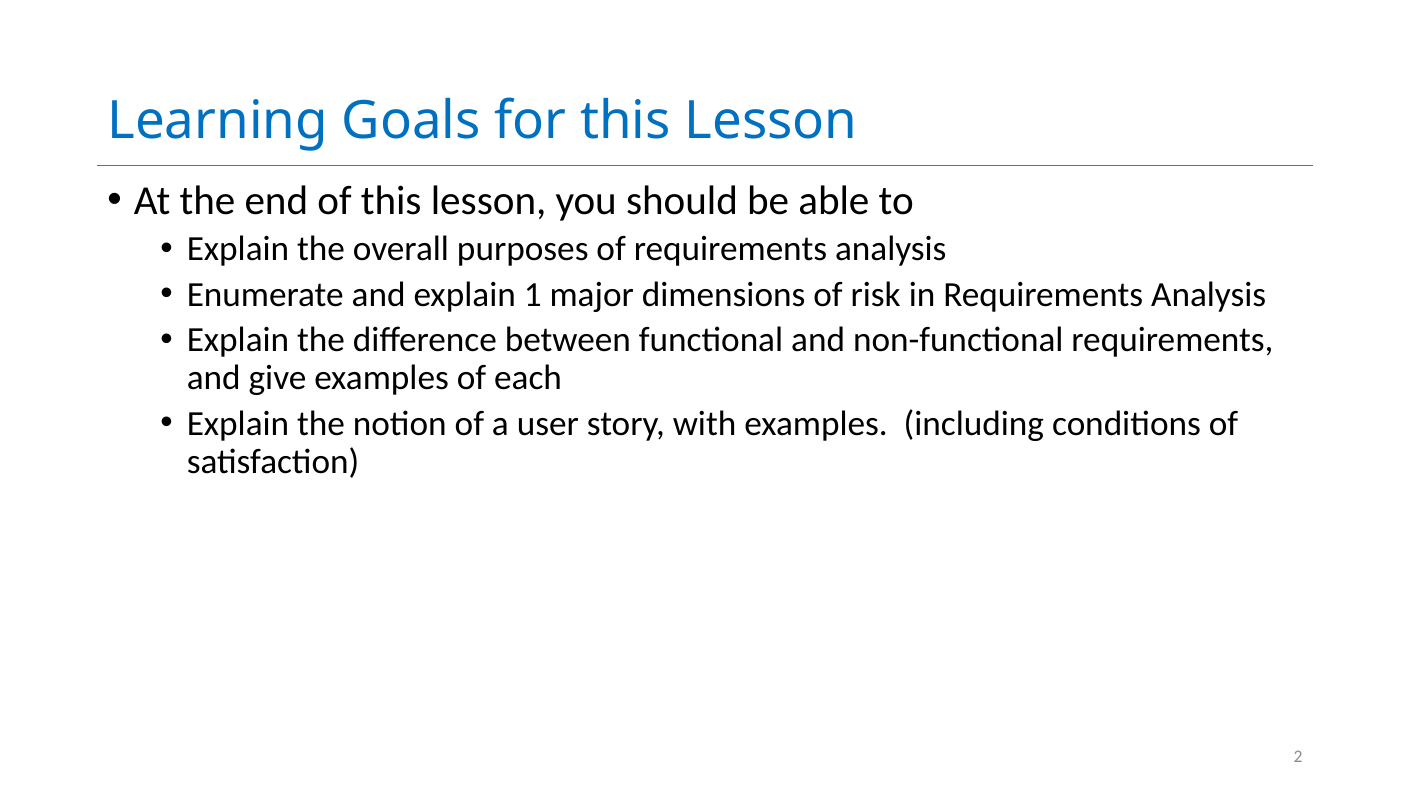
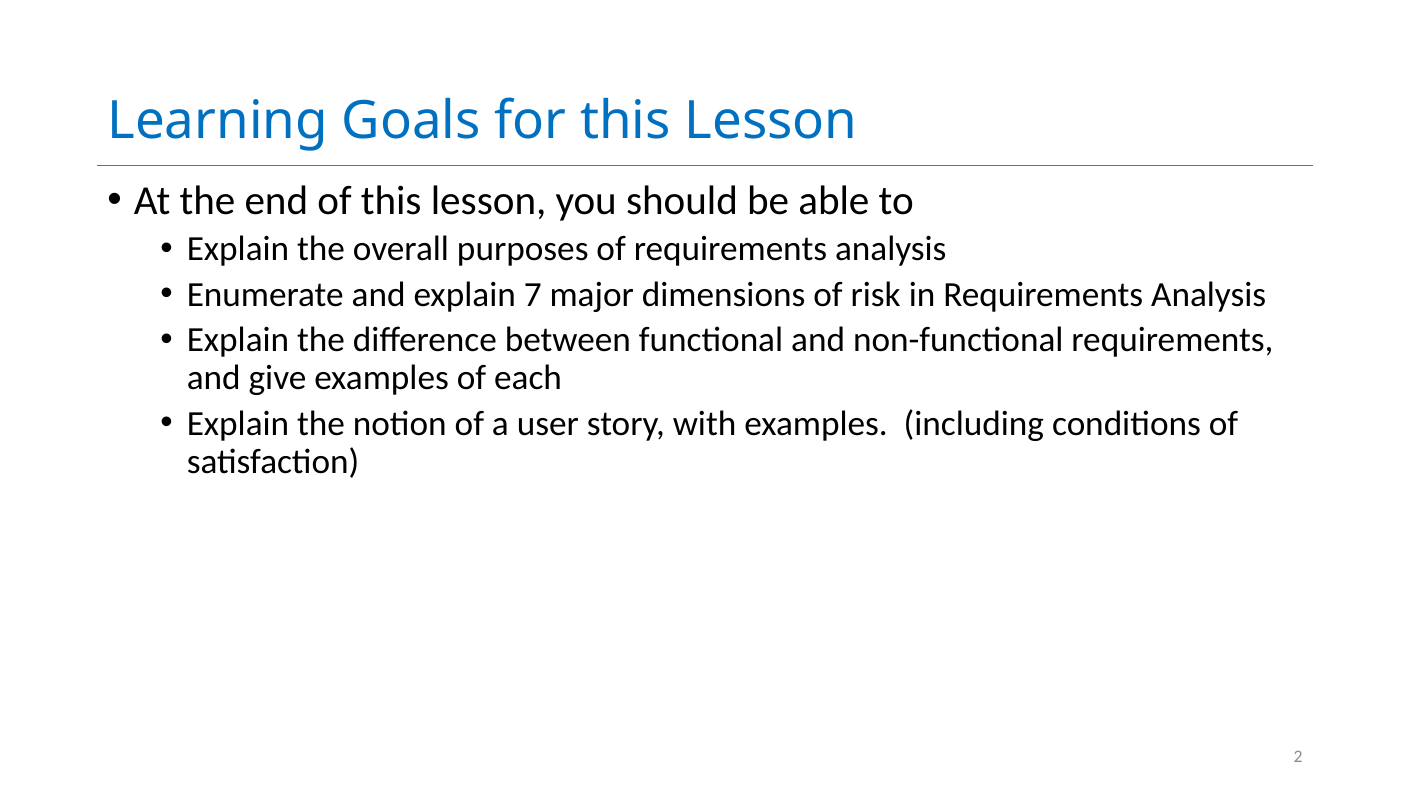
1: 1 -> 7
